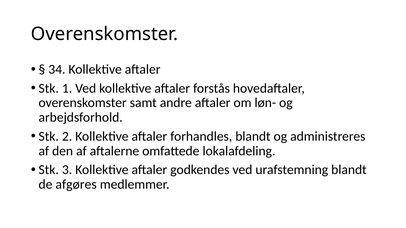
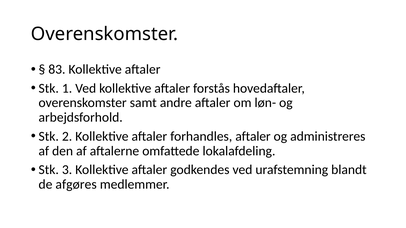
34: 34 -> 83
forhandles blandt: blandt -> aftaler
